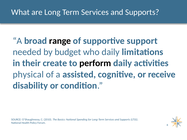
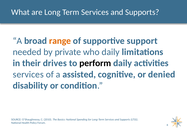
range colour: black -> orange
budget: budget -> private
create: create -> drives
physical at (28, 75): physical -> services
receive: receive -> denied
